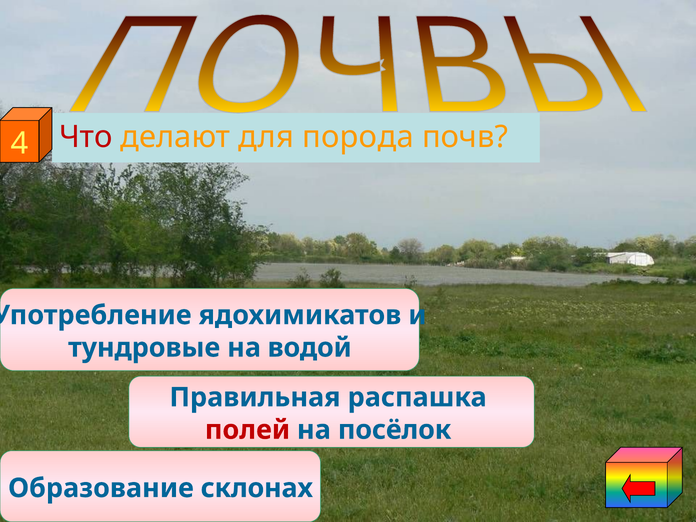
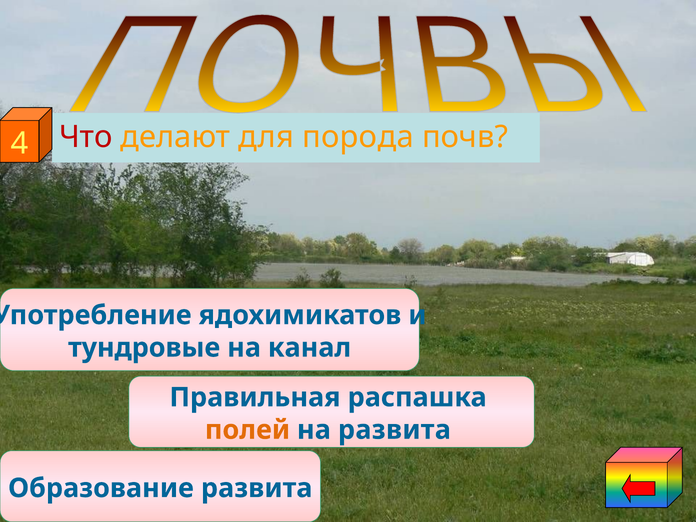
водой: водой -> канал
полей colour: red -> orange
на посёлок: посёлок -> развита
Образование склонах: склонах -> развита
